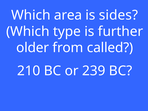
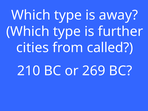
area at (68, 15): area -> type
sides: sides -> away
older: older -> cities
239: 239 -> 269
